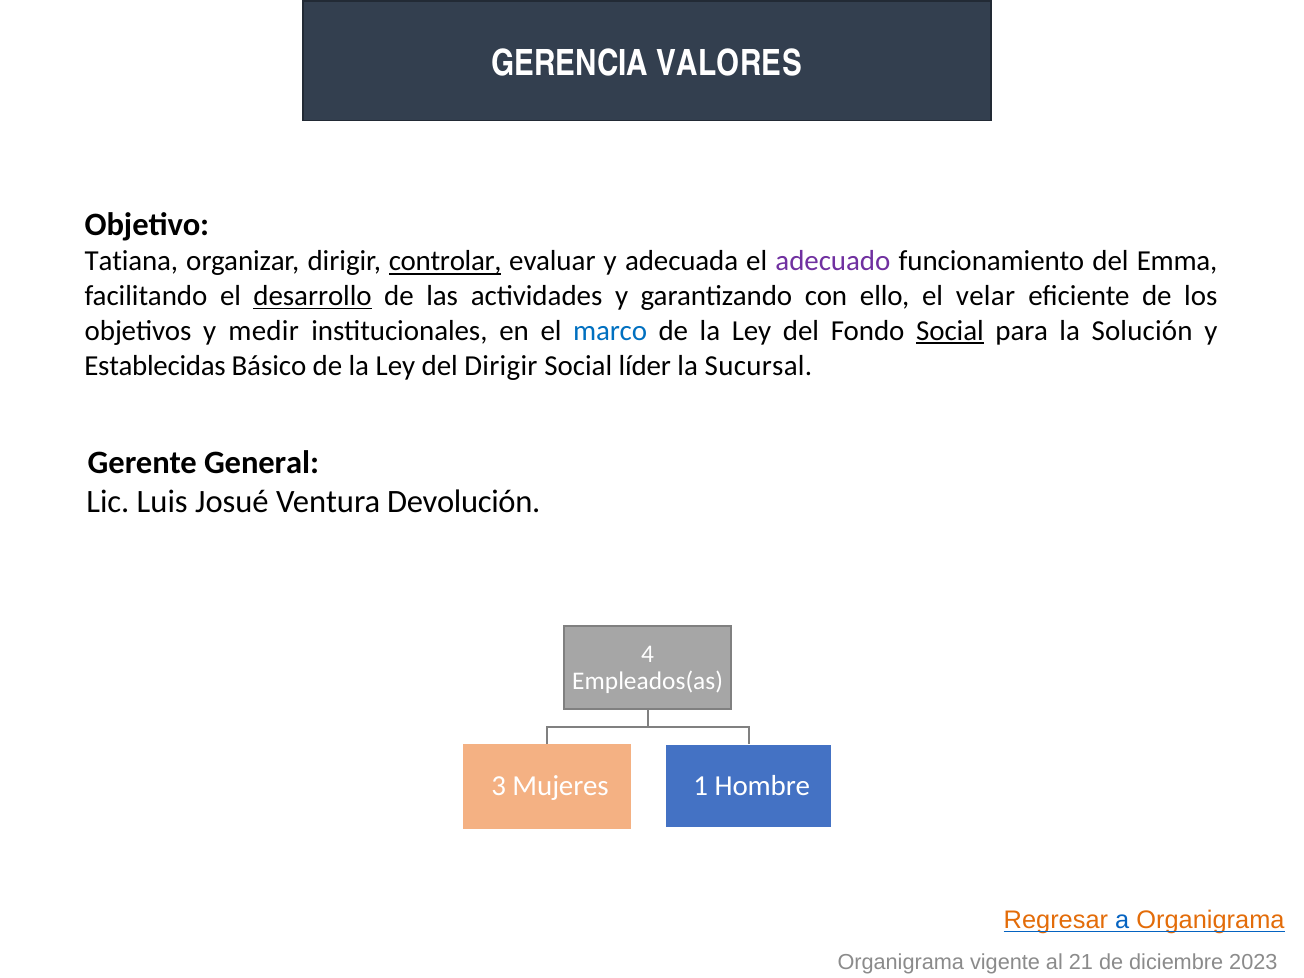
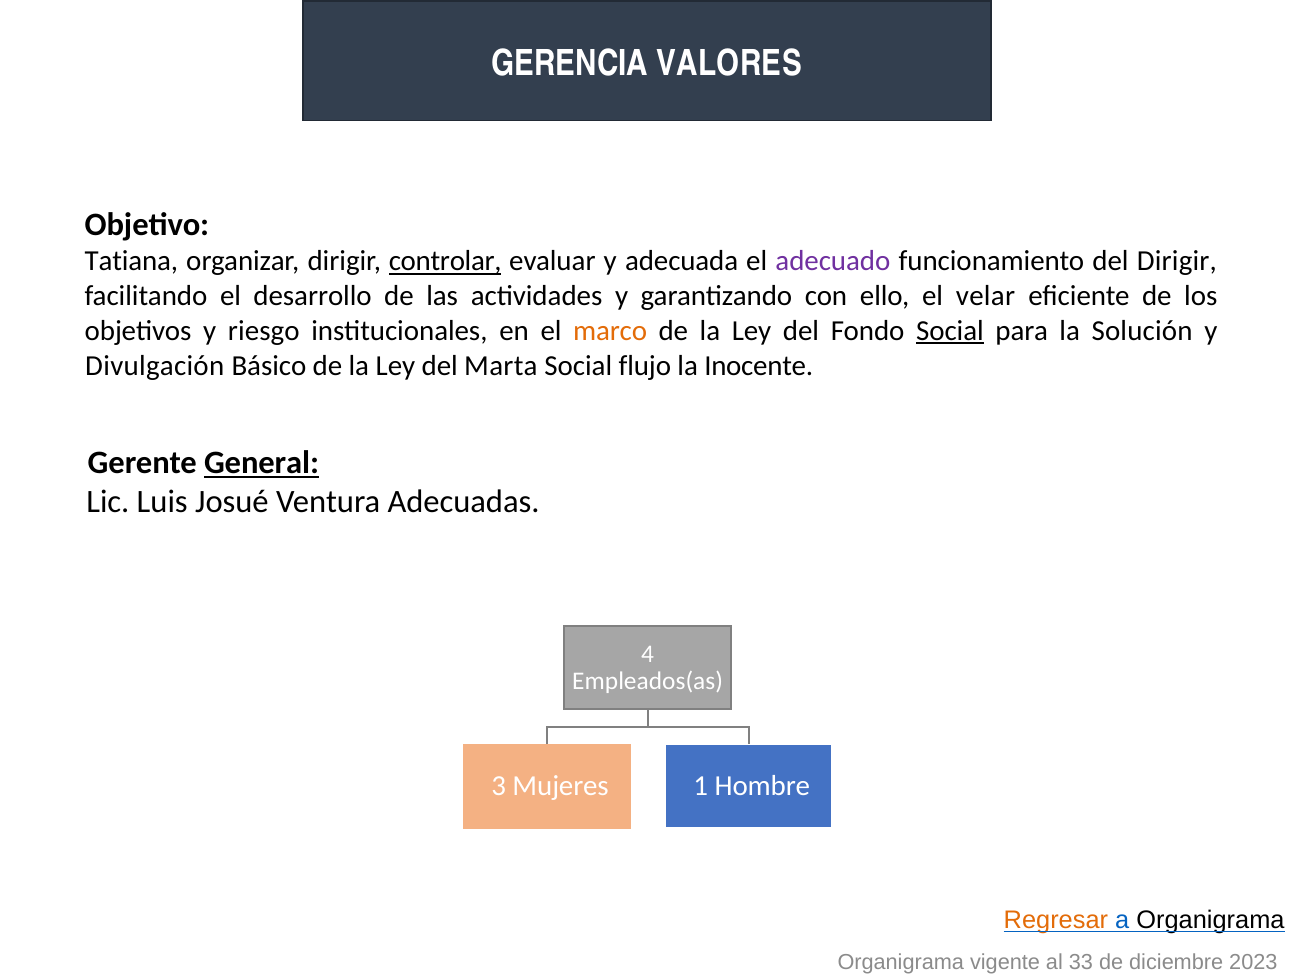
del Emma: Emma -> Dirigir
desarrollo underline: present -> none
medir: medir -> riesgo
marco colour: blue -> orange
Establecidas: Establecidas -> Divulgación
del Dirigir: Dirigir -> Marta
líder: líder -> flujo
Sucursal: Sucursal -> Inocente
General underline: none -> present
Devolución: Devolución -> Adecuadas
Organigrama at (1210, 920) colour: orange -> black
21: 21 -> 33
